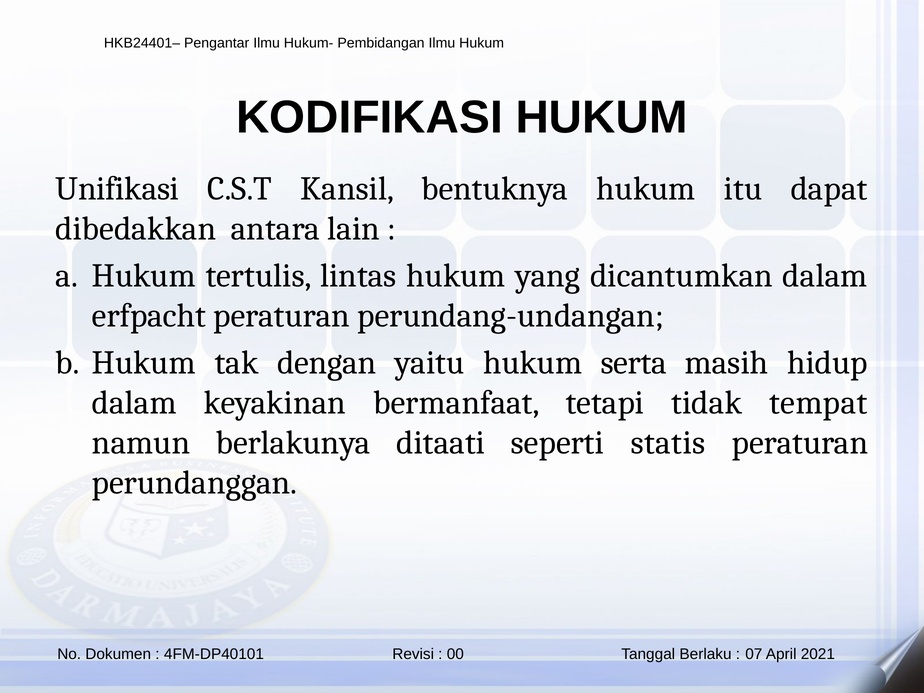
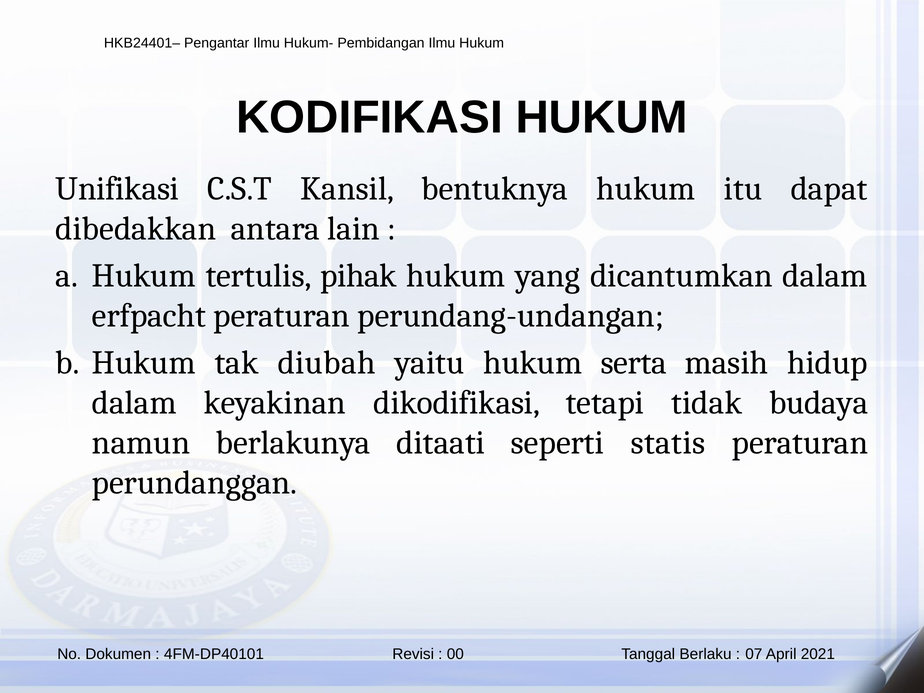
lintas: lintas -> pihak
dengan: dengan -> diubah
bermanfaat: bermanfaat -> dikodifikasi
tempat: tempat -> budaya
